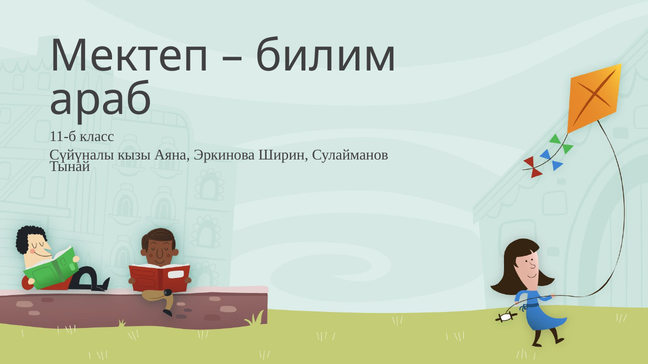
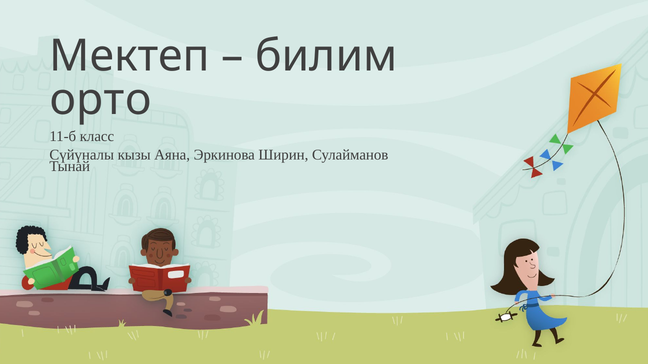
араб: араб -> орто
